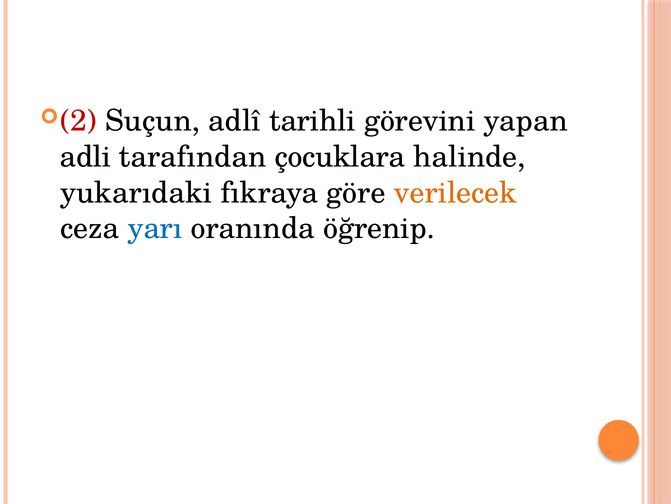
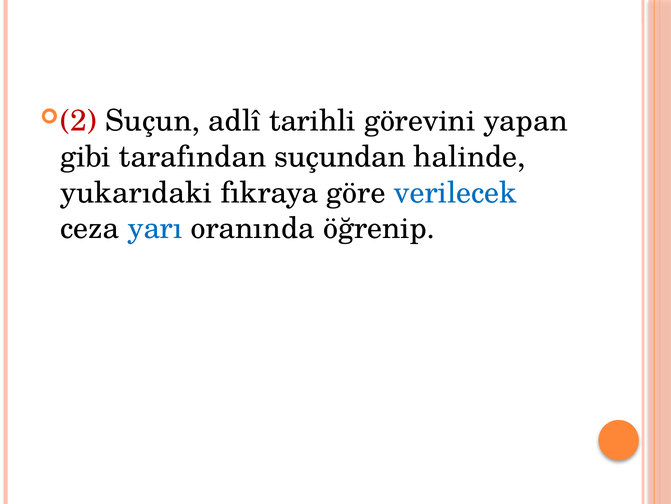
adli: adli -> gibi
çocuklara: çocuklara -> suçundan
verilecek colour: orange -> blue
